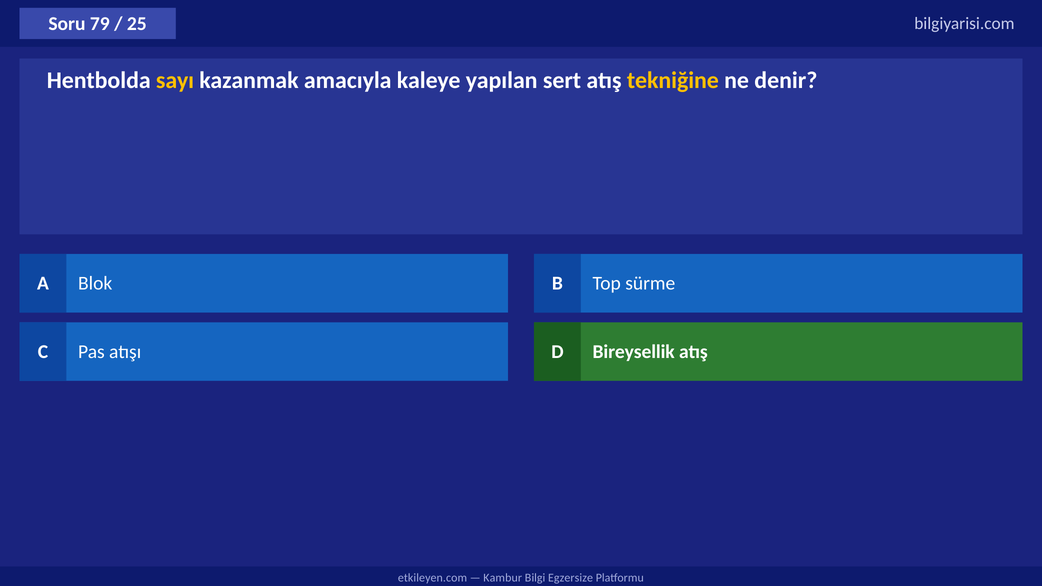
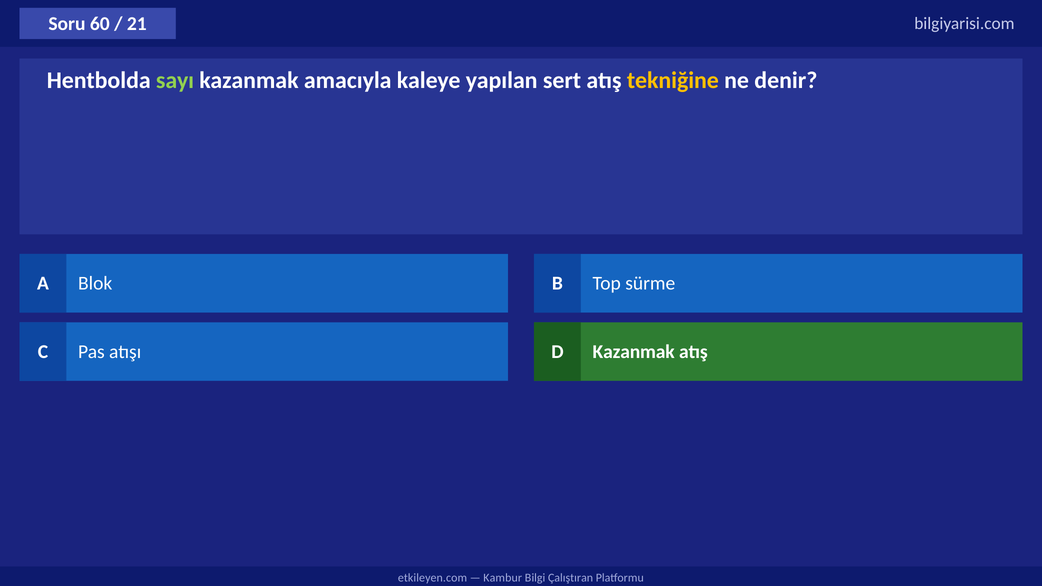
79: 79 -> 60
25: 25 -> 21
sayı colour: yellow -> light green
D Bireysellik: Bireysellik -> Kazanmak
Egzersize: Egzersize -> Çalıştıran
